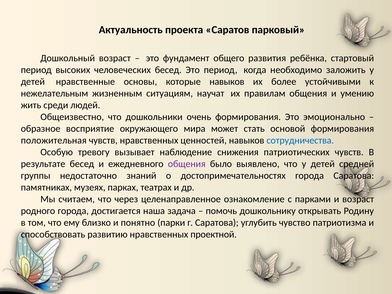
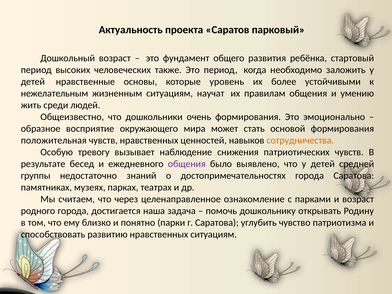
человеческих бесед: бесед -> также
которые навыков: навыков -> уровень
сотрудничества colour: blue -> orange
нравственных проектной: проектной -> ситуациям
